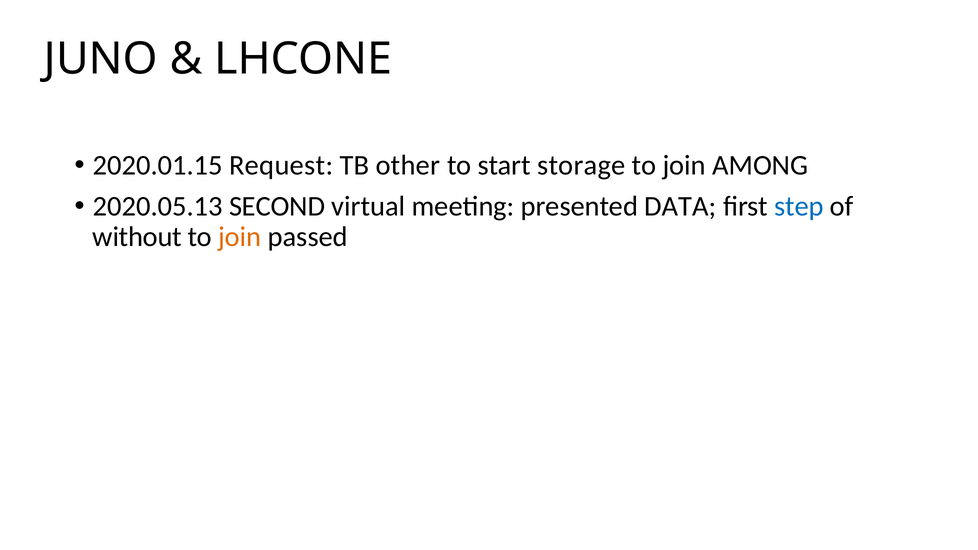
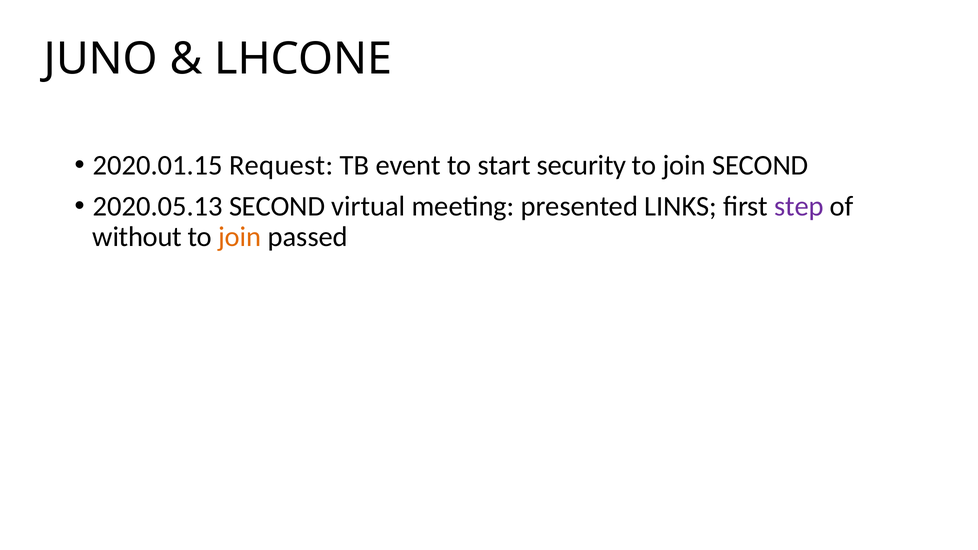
other: other -> event
storage: storage -> security
join AMONG: AMONG -> SECOND
DATA: DATA -> LINKS
step colour: blue -> purple
